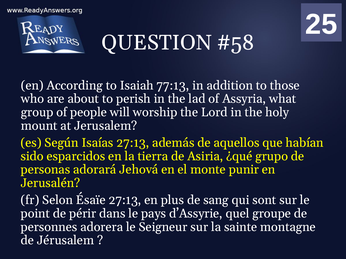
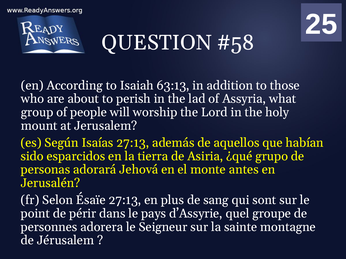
77:13: 77:13 -> 63:13
punir: punir -> antes
